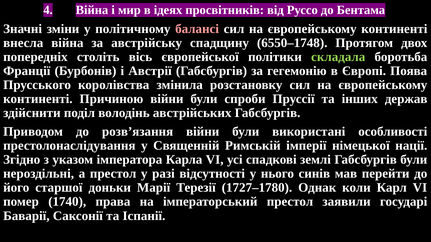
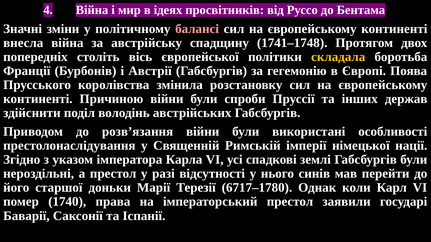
6550–1748: 6550–1748 -> 1741–1748
складала colour: light green -> yellow
1727–1780: 1727–1780 -> 6717–1780
